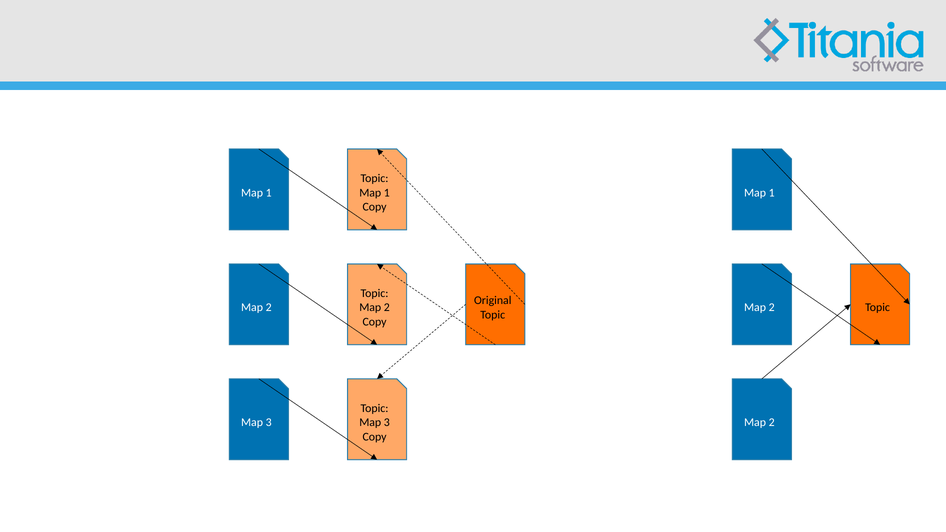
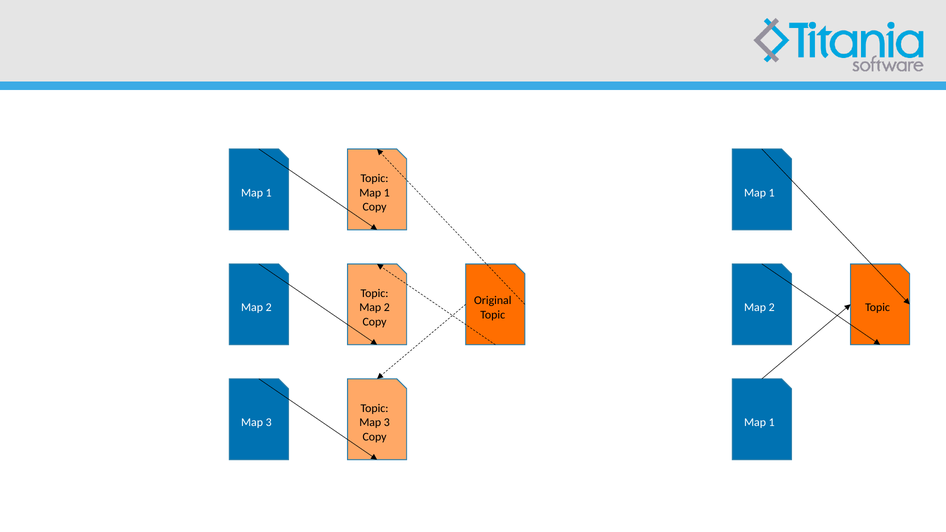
2 at (772, 423): 2 -> 1
